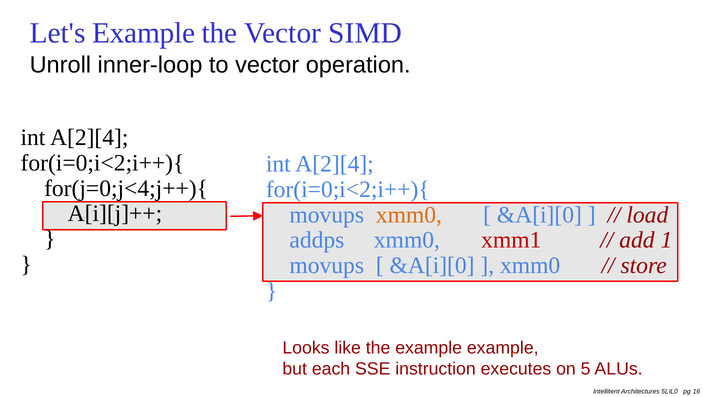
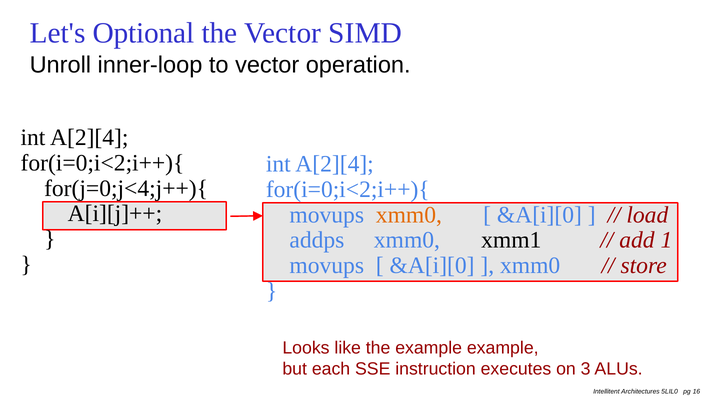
Let's Example: Example -> Optional
xmm1 colour: red -> black
5: 5 -> 3
